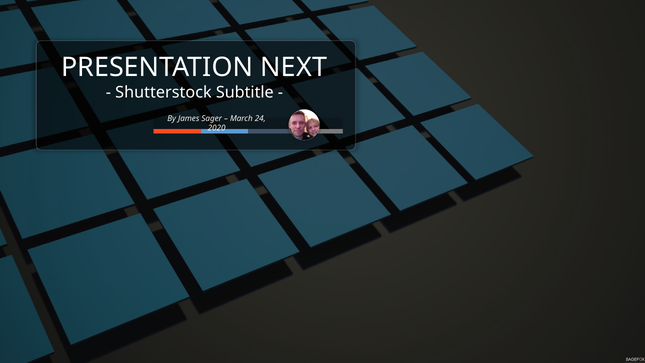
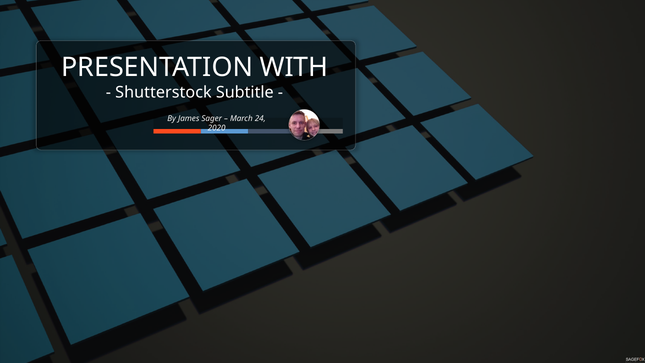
NEXT: NEXT -> WITH
